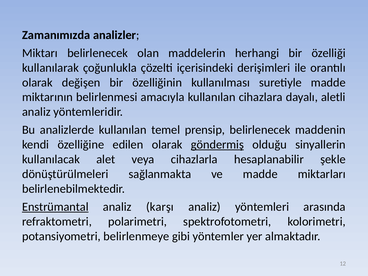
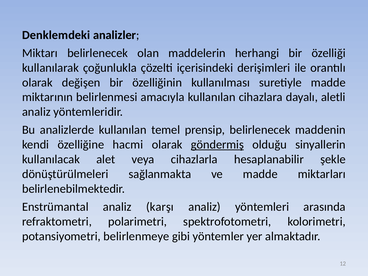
Zamanımızda: Zamanımızda -> Denklemdeki
edilen: edilen -> hacmi
Enstrümantal underline: present -> none
